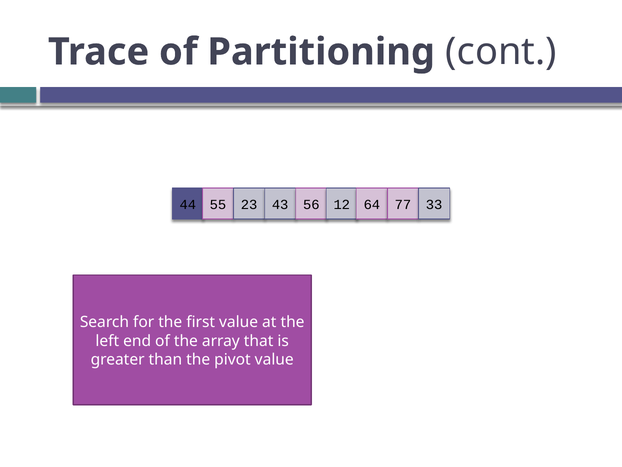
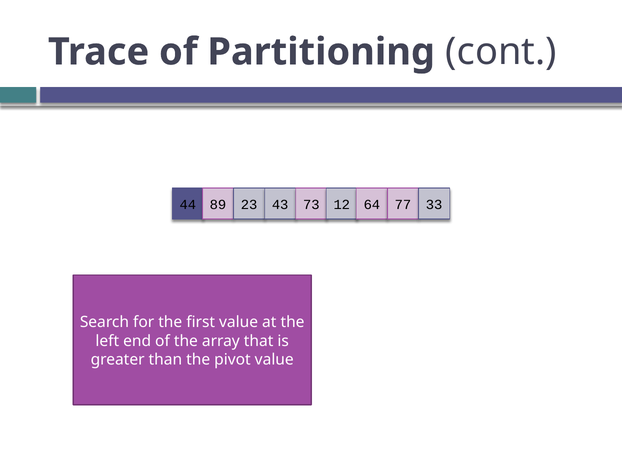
55: 55 -> 89
56: 56 -> 73
